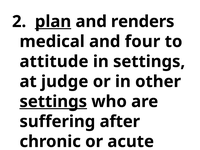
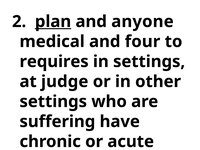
renders: renders -> anyone
attitude: attitude -> requires
settings at (53, 102) underline: present -> none
after: after -> have
